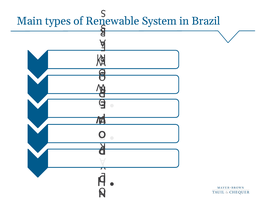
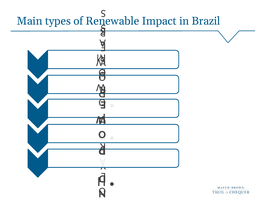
System: System -> Impact
